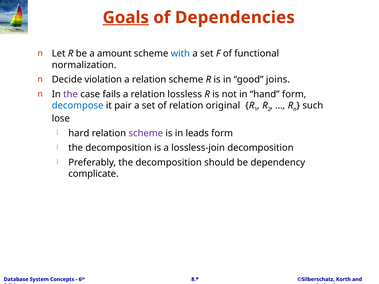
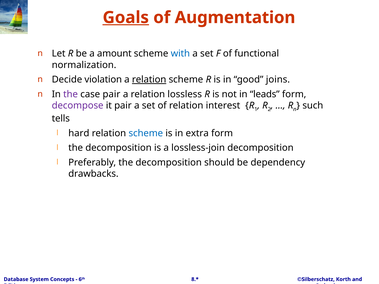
Dependencies: Dependencies -> Augmentation
relation at (149, 80) underline: none -> present
case fails: fails -> pair
hand: hand -> leads
decompose colour: blue -> purple
original: original -> interest
lose: lose -> tells
scheme at (146, 133) colour: purple -> blue
leads: leads -> extra
complicate: complicate -> drawbacks
